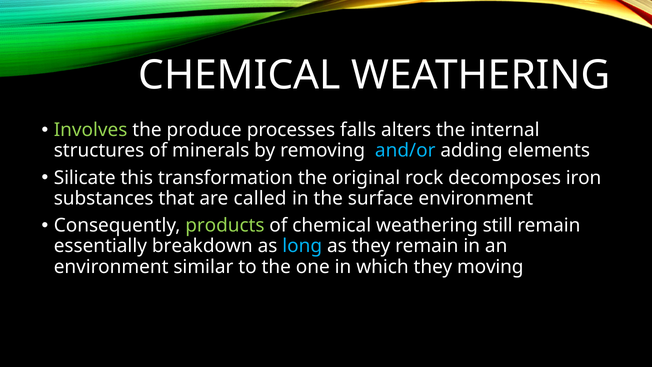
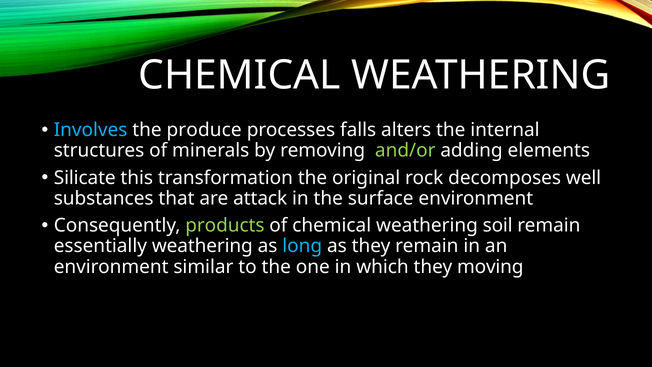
Involves colour: light green -> light blue
and/or colour: light blue -> light green
iron: iron -> well
called: called -> attack
still: still -> soil
essentially breakdown: breakdown -> weathering
